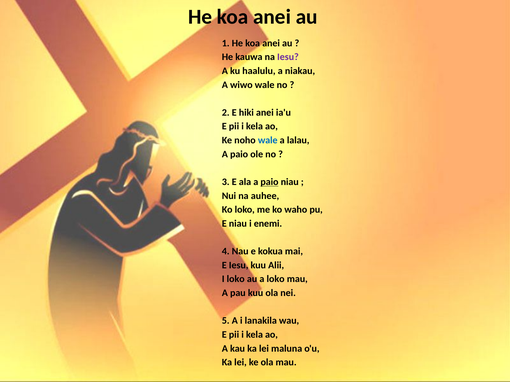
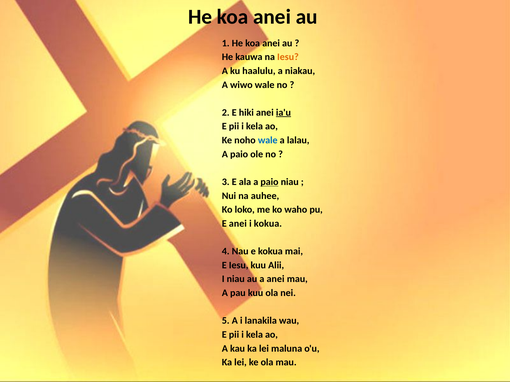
Iesu at (288, 57) colour: purple -> orange
ia'u underline: none -> present
E niau: niau -> anei
i enemi: enemi -> kokua
I loko: loko -> niau
a loko: loko -> anei
